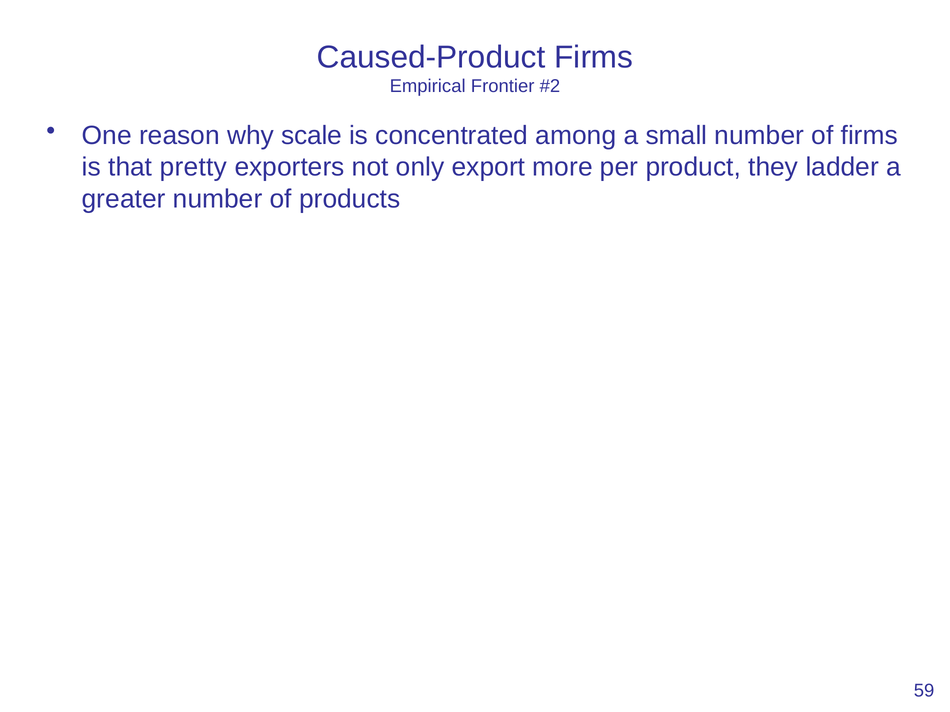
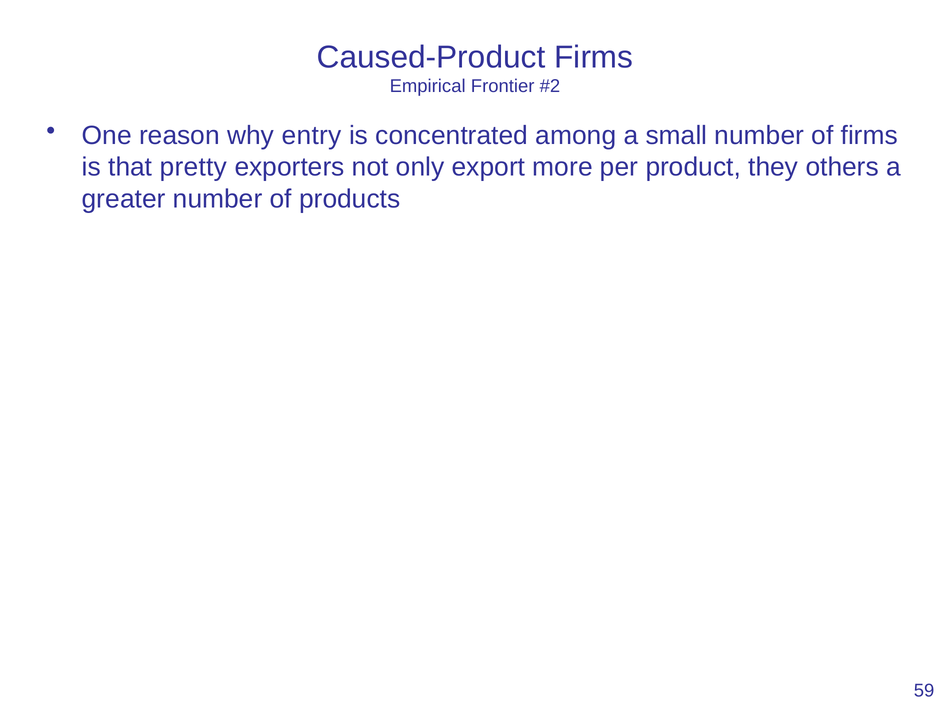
scale: scale -> entry
ladder: ladder -> others
